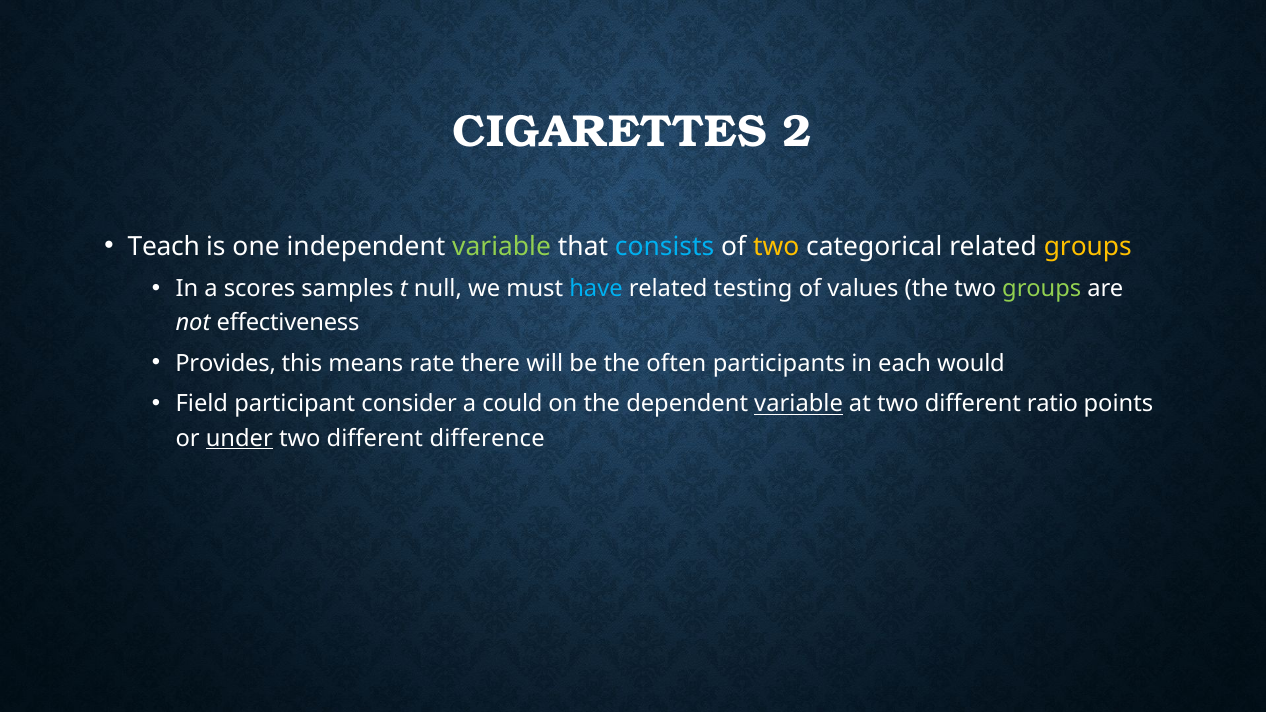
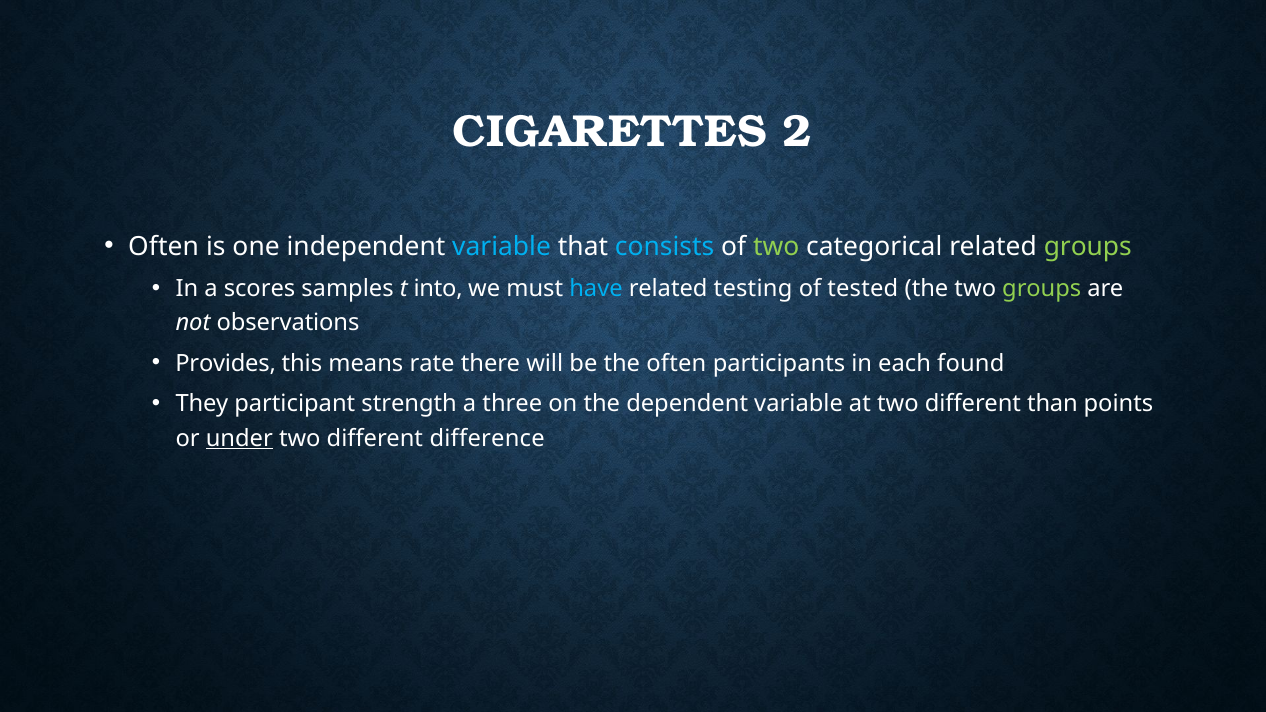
Teach at (164, 246): Teach -> Often
variable at (502, 246) colour: light green -> light blue
two at (776, 246) colour: yellow -> light green
groups at (1088, 246) colour: yellow -> light green
null: null -> into
values: values -> tested
effectiveness: effectiveness -> observations
would: would -> found
Field: Field -> They
consider: consider -> strength
could: could -> three
variable at (799, 404) underline: present -> none
ratio: ratio -> than
